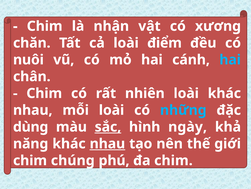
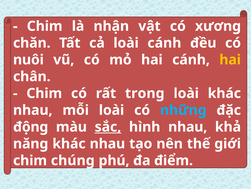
loài điểm: điểm -> cánh
hai at (230, 60) colour: light blue -> yellow
nhiên: nhiên -> trong
dùng: dùng -> động
hình ngày: ngày -> nhau
nhau at (107, 143) underline: present -> none
đa chim: chim -> điểm
